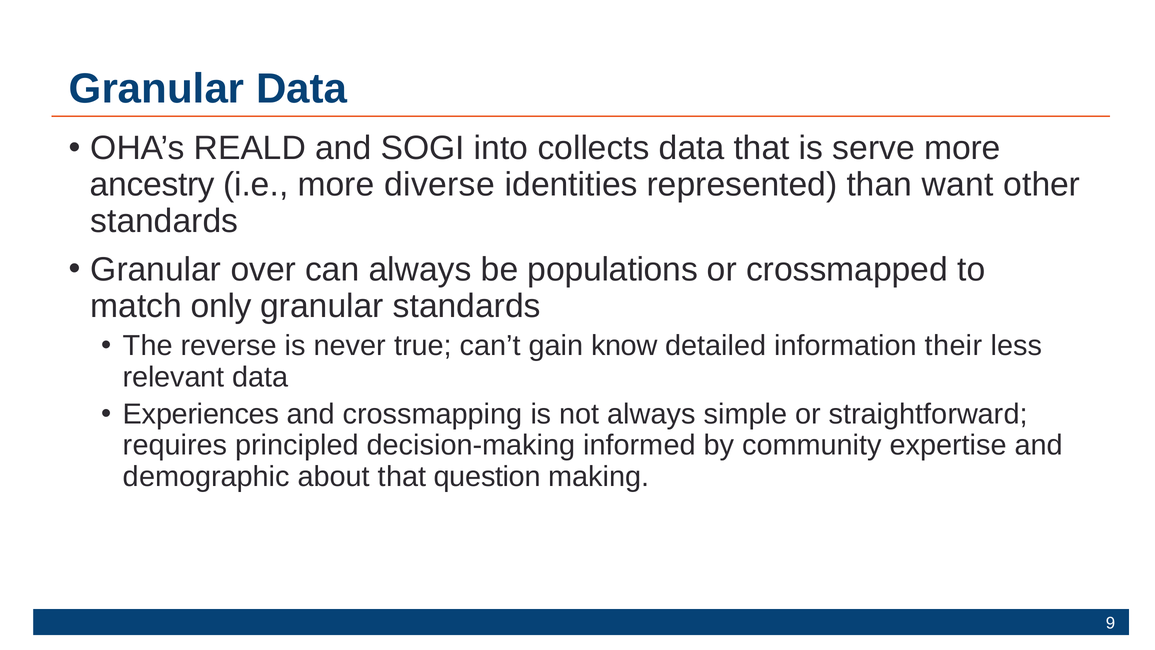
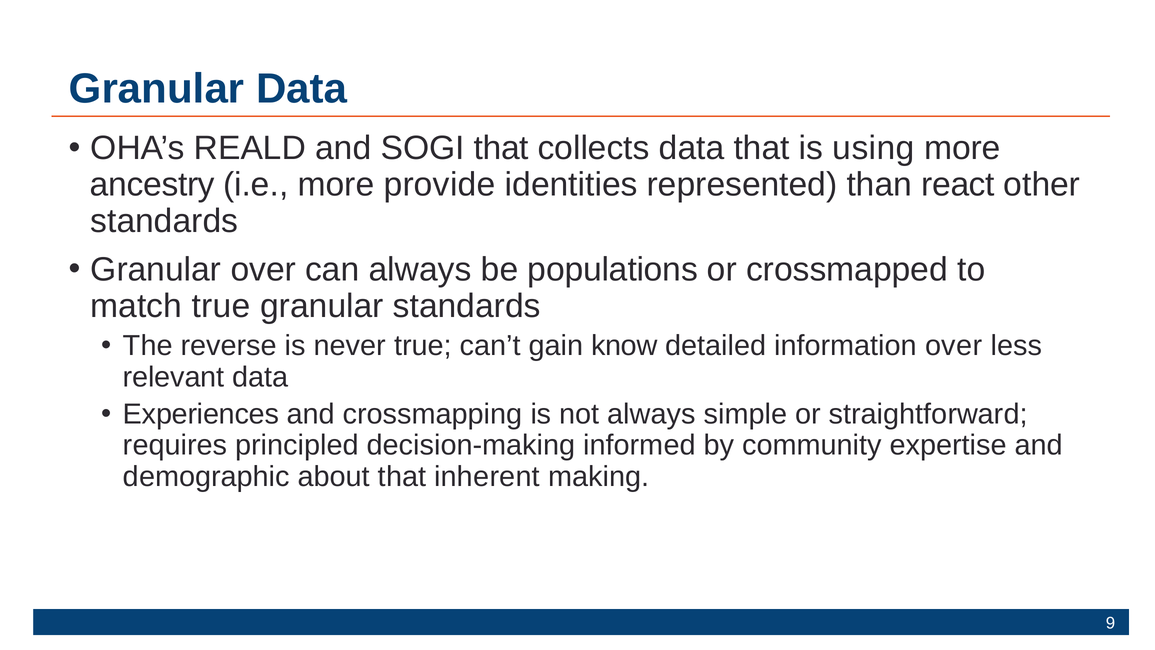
SOGI into: into -> that
serve: serve -> using
diverse: diverse -> provide
want: want -> react
match only: only -> true
information their: their -> over
question: question -> inherent
